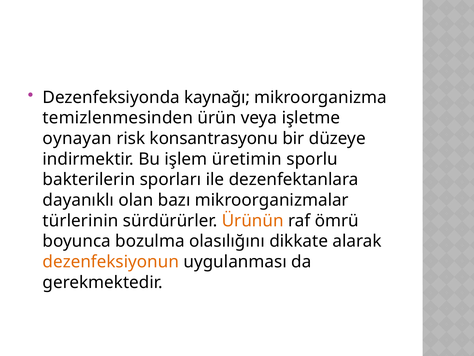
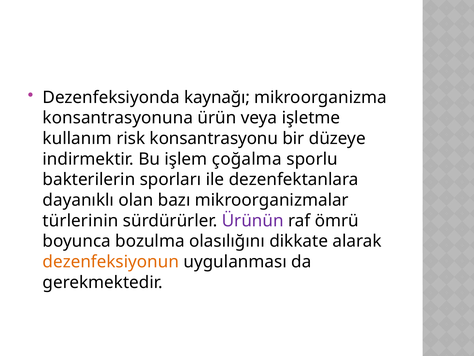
temizlenmesinden: temizlenmesinden -> konsantrasyonuna
oynayan: oynayan -> kullanım
üretimin: üretimin -> çoğalma
Ürünün colour: orange -> purple
